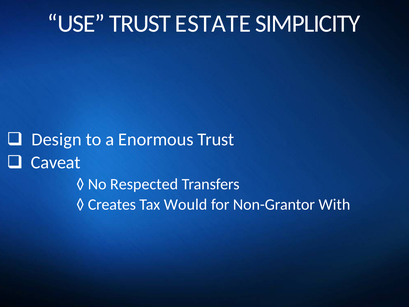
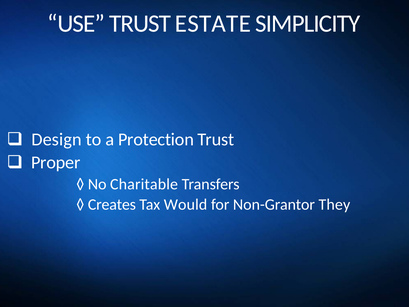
Enormous: Enormous -> Protection
Caveat: Caveat -> Proper
Respected: Respected -> Charitable
With: With -> They
